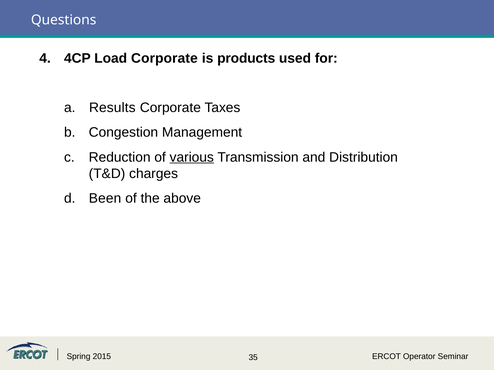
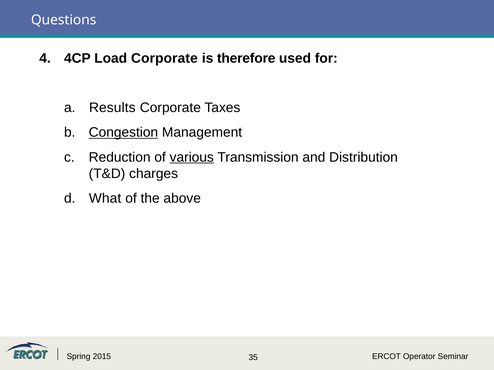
products: products -> therefore
Congestion underline: none -> present
Been: Been -> What
